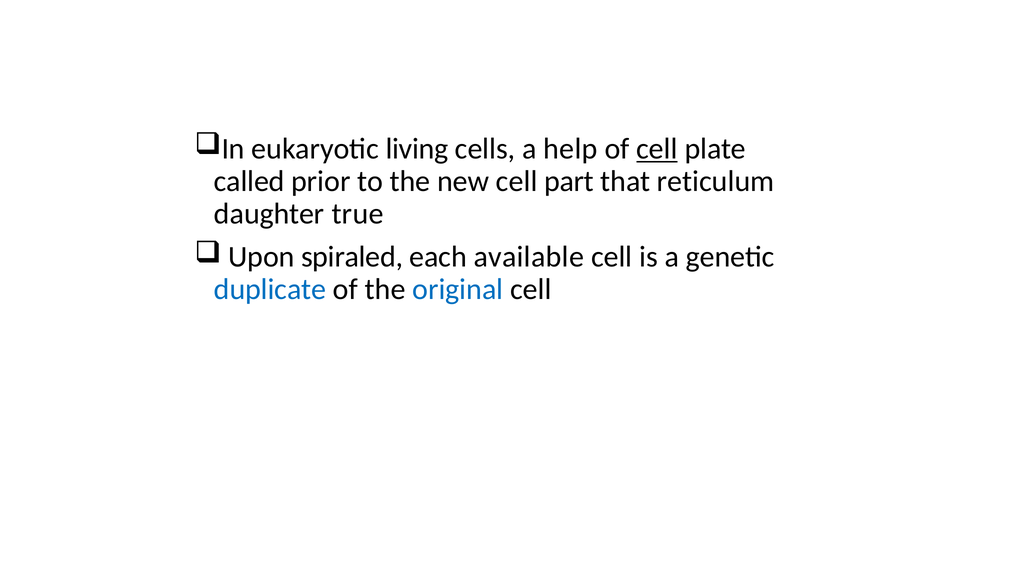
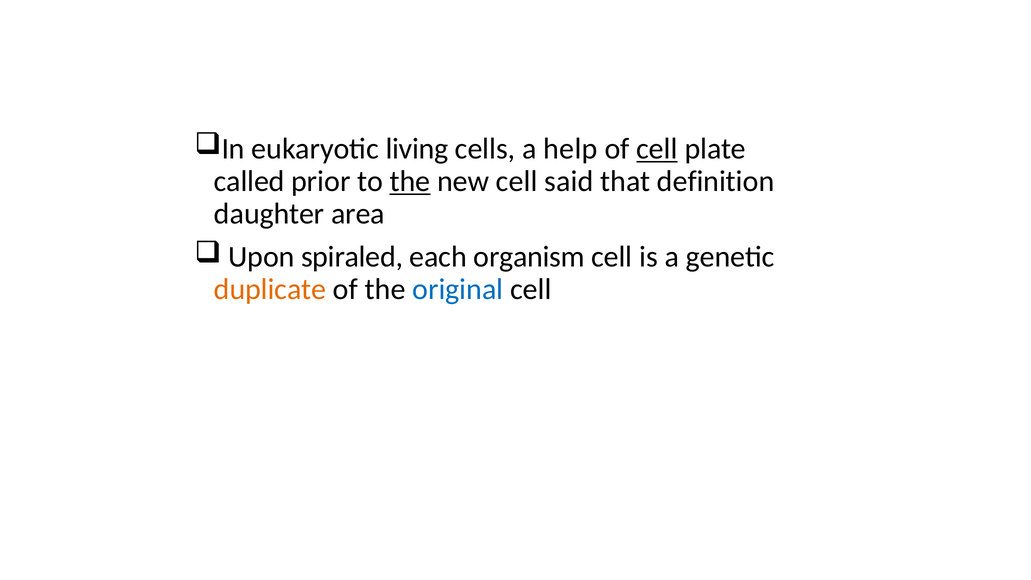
the at (410, 181) underline: none -> present
part: part -> said
reticulum: reticulum -> definition
true: true -> area
available: available -> organism
duplicate colour: blue -> orange
